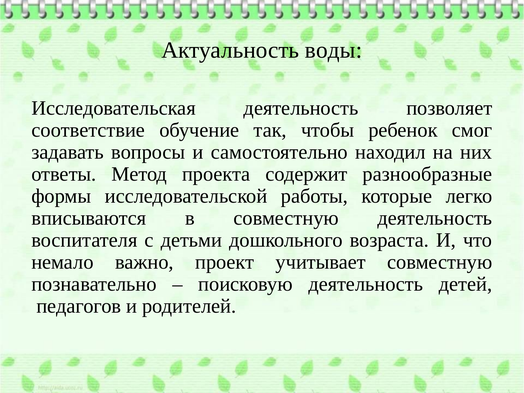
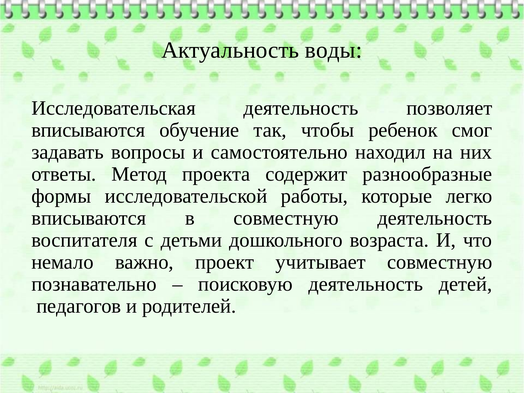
соответствие at (88, 130): соответствие -> вписываются
